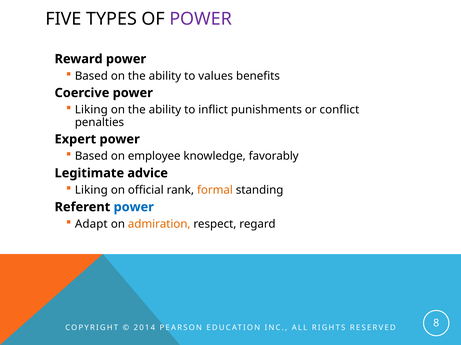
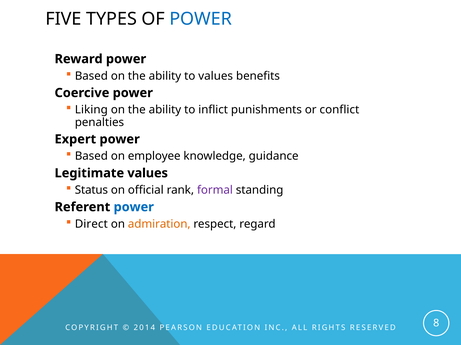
POWER at (201, 19) colour: purple -> blue
favorably: favorably -> guidance
Legitimate advice: advice -> values
Liking at (91, 190): Liking -> Status
formal colour: orange -> purple
Adapt: Adapt -> Direct
